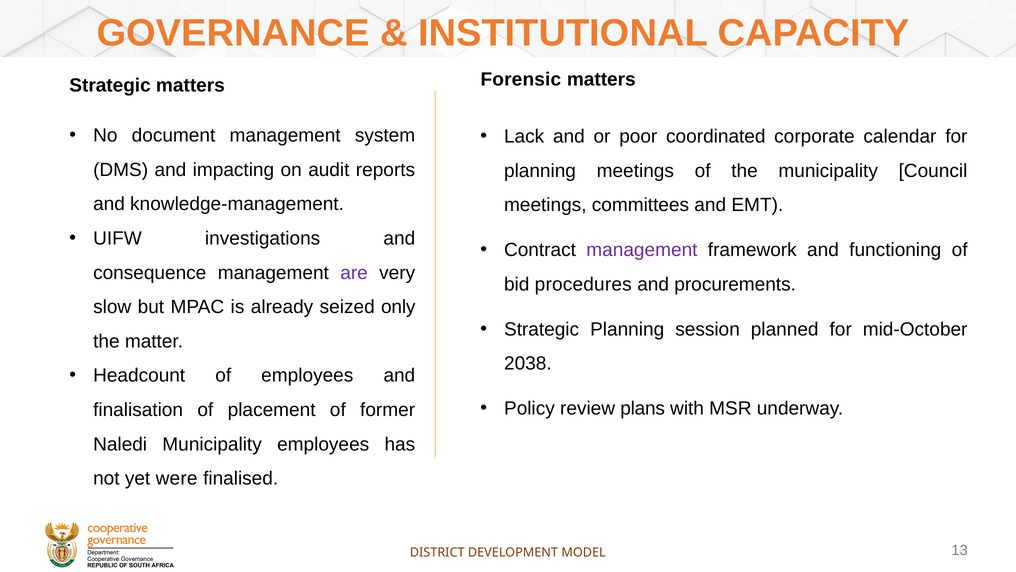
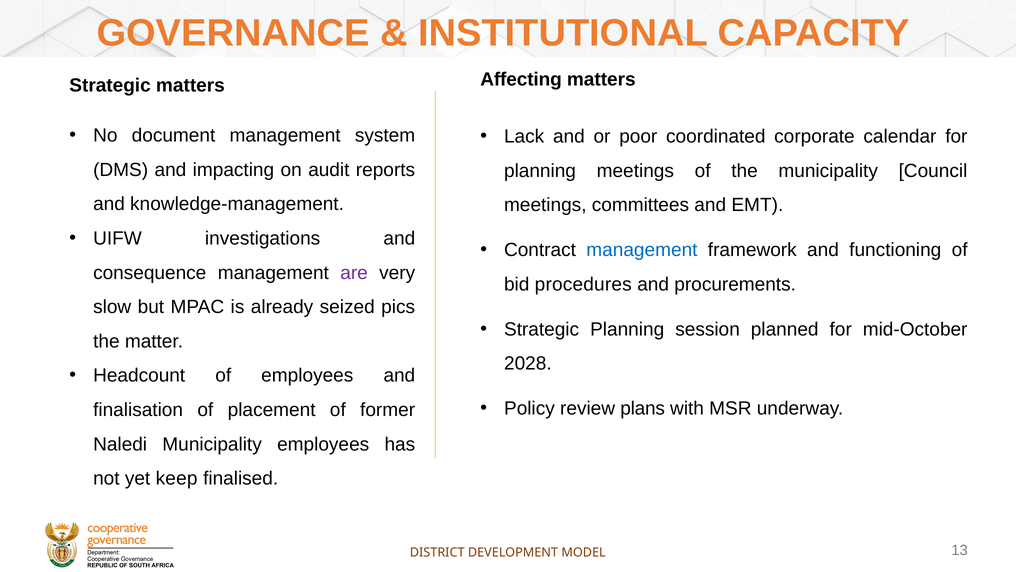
Forensic: Forensic -> Affecting
management at (642, 250) colour: purple -> blue
only: only -> pics
2038: 2038 -> 2028
were: were -> keep
